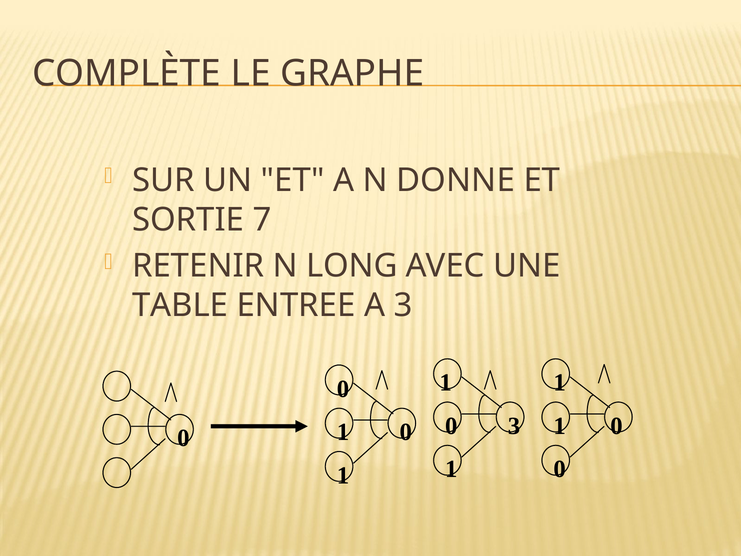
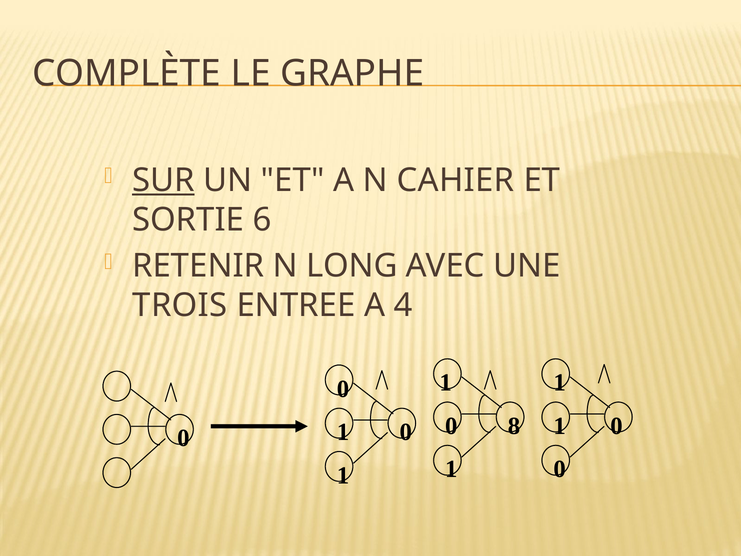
SUR underline: none -> present
DONNE: DONNE -> CAHIER
7: 7 -> 6
TABLE: TABLE -> TROIS
A 3: 3 -> 4
0 3: 3 -> 8
